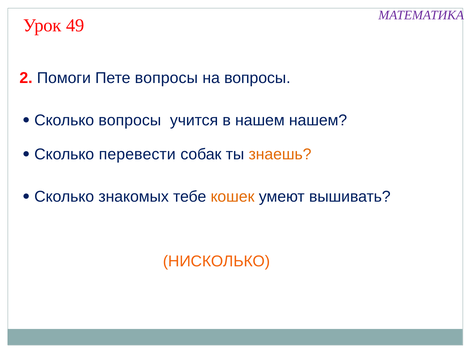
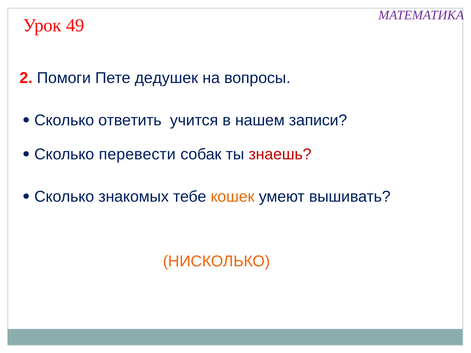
Пете вопросы: вопросы -> дедушек
Сколько вопросы: вопросы -> ответить
нашем нашем: нашем -> записи
знаешь colour: orange -> red
